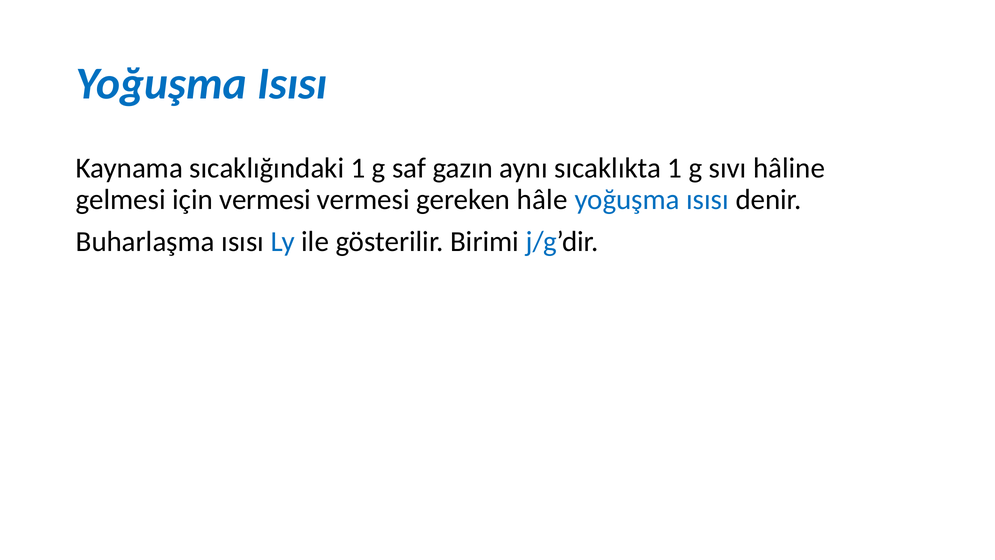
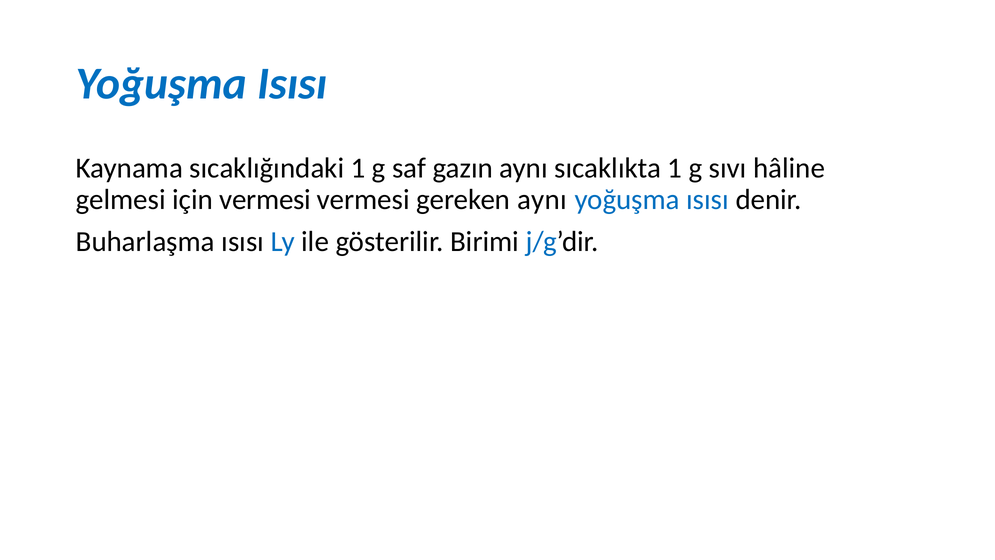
gereken hâle: hâle -> aynı
